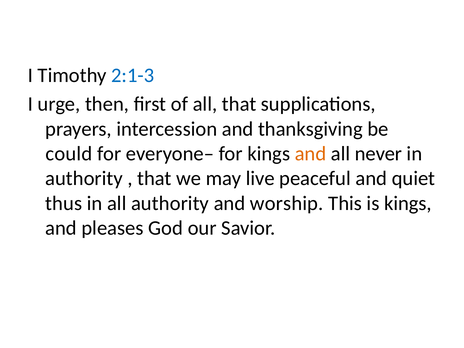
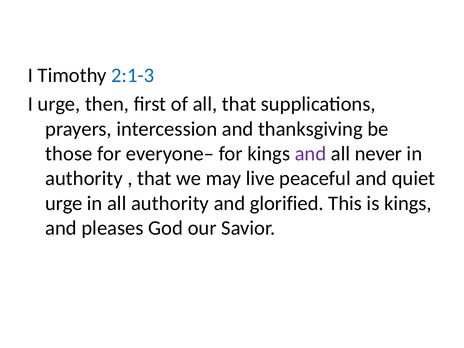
could: could -> those
and at (311, 154) colour: orange -> purple
thus at (64, 203): thus -> urge
worship: worship -> glorified
